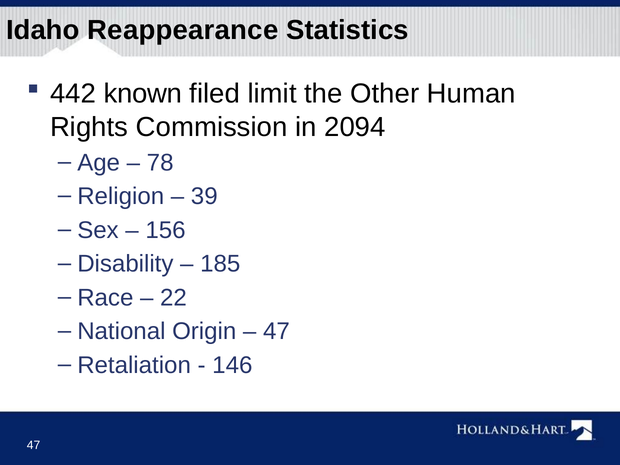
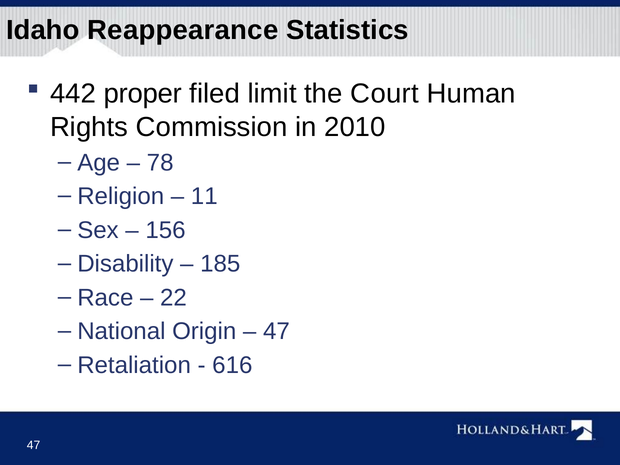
known: known -> proper
Other: Other -> Court
2094: 2094 -> 2010
39: 39 -> 11
146: 146 -> 616
